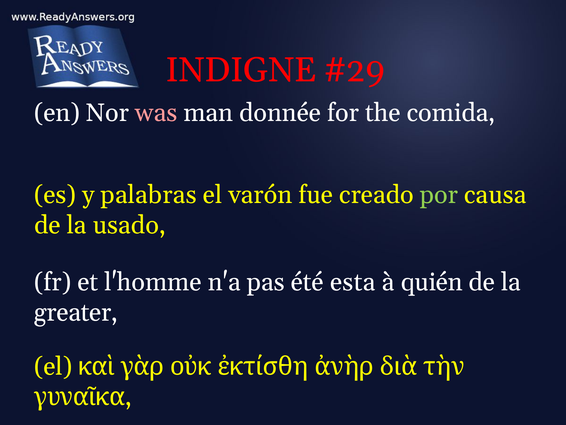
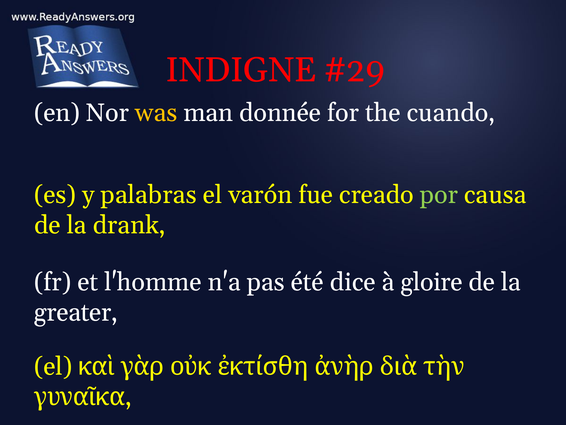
was colour: pink -> yellow
comida: comida -> cuando
usado: usado -> drank
esta: esta -> dice
quién: quién -> gloire
